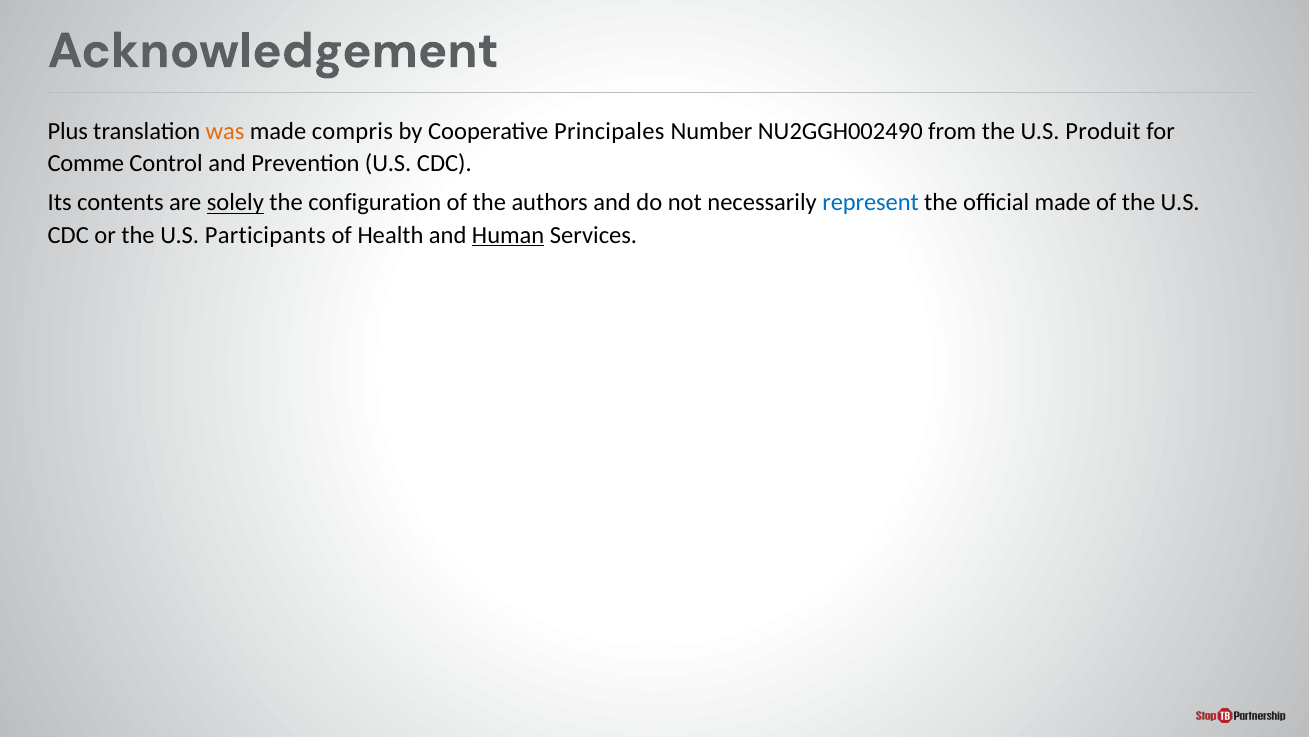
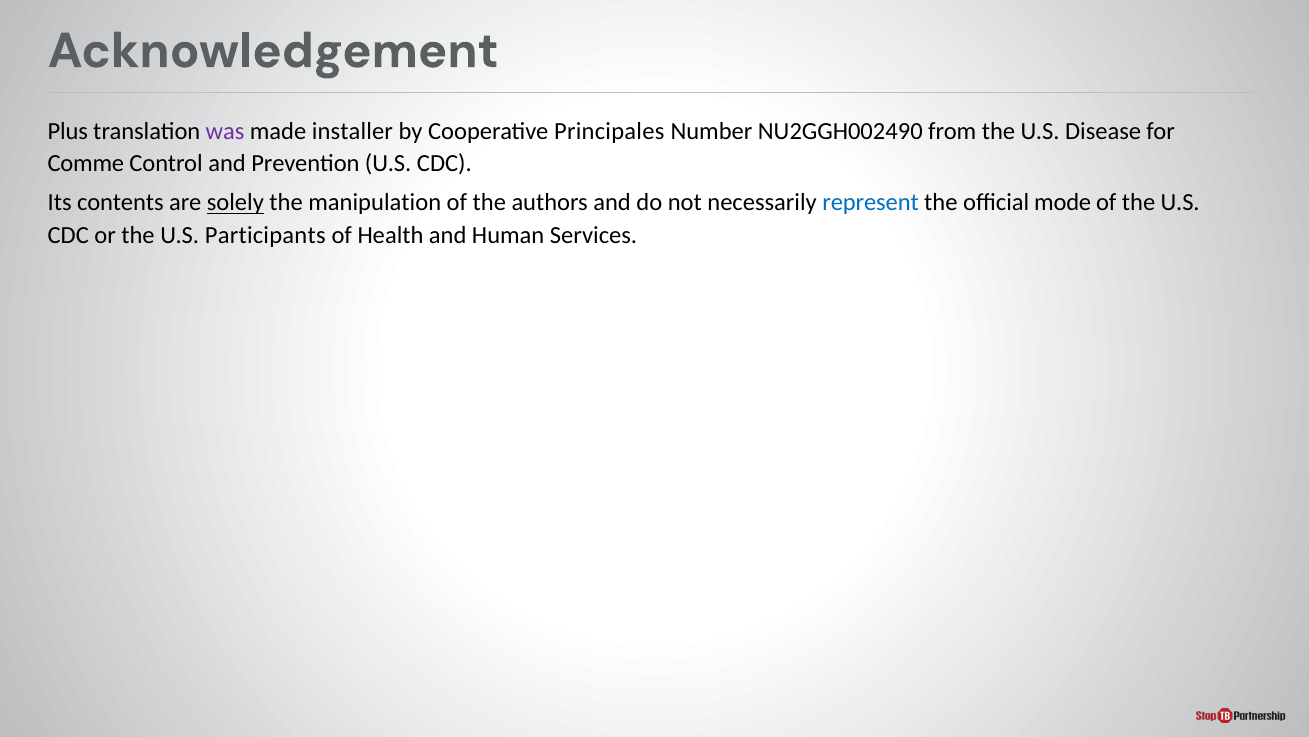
was colour: orange -> purple
compris: compris -> installer
Produit: Produit -> Disease
configuration: configuration -> manipulation
official made: made -> mode
Human underline: present -> none
